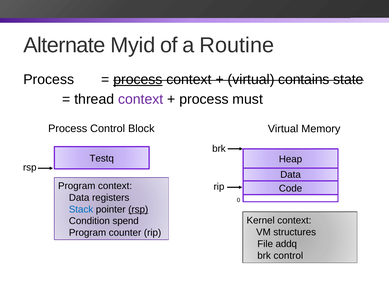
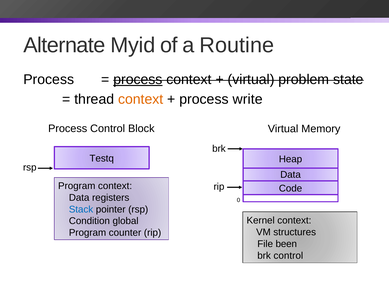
contains: contains -> problem
context at (141, 99) colour: purple -> orange
must: must -> write
rsp at (138, 209) underline: present -> none
spend: spend -> global
addq: addq -> been
